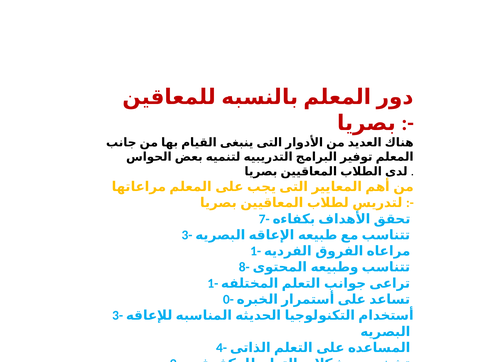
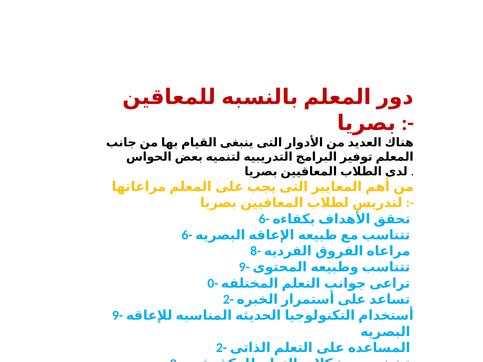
7- at (264, 219): 7- -> 6-
3- at (187, 235): 3- -> 6-
1- at (256, 251): 1- -> 8-
8- at (244, 267): 8- -> 9-
1- at (213, 284): 1- -> 0-
0- at (228, 300): 0- -> 2-
3- at (118, 316): 3- -> 9-
4- at (222, 348): 4- -> 2-
